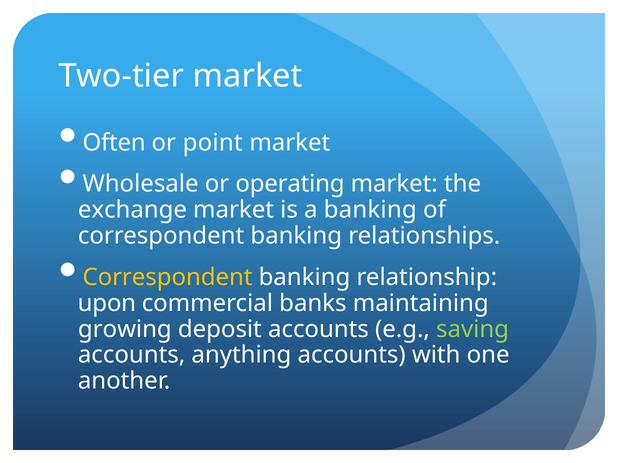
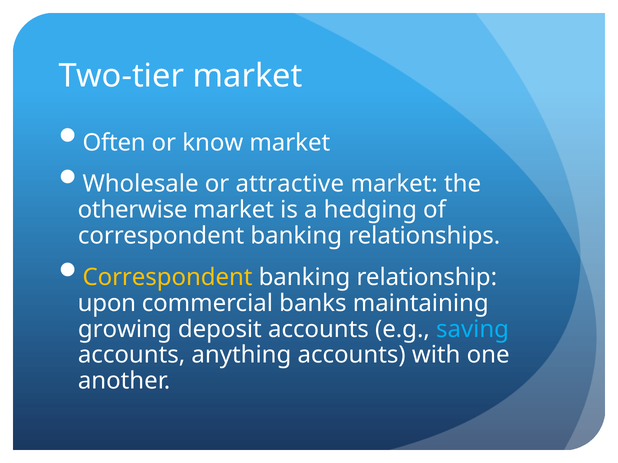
point: point -> know
operating: operating -> attractive
exchange: exchange -> otherwise
a banking: banking -> hedging
saving colour: light green -> light blue
